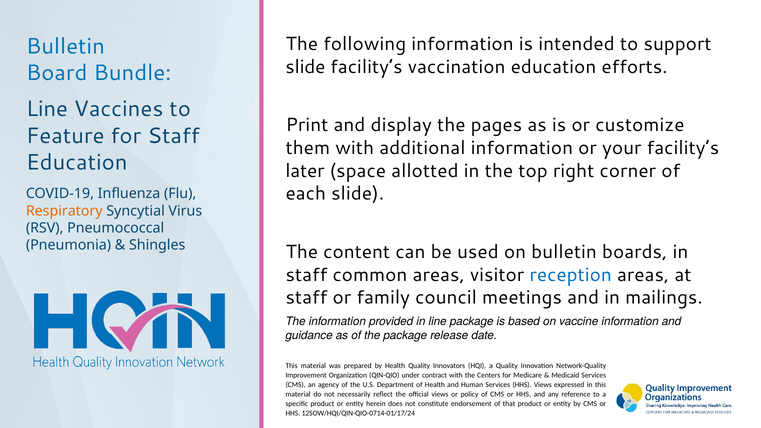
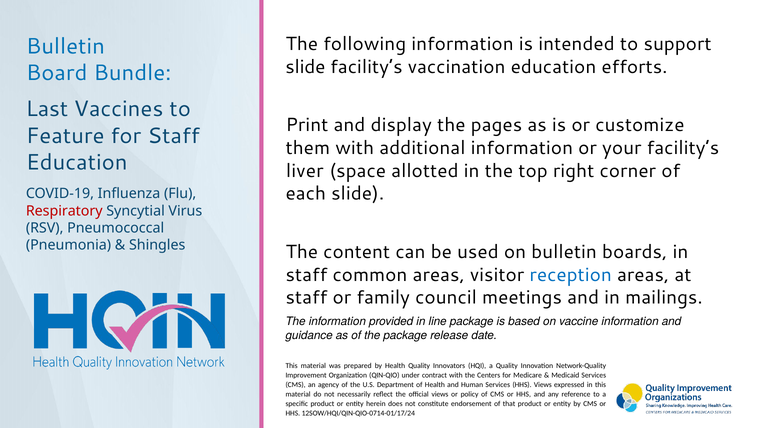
Line at (47, 109): Line -> Last
later: later -> liver
Respiratory colour: orange -> red
